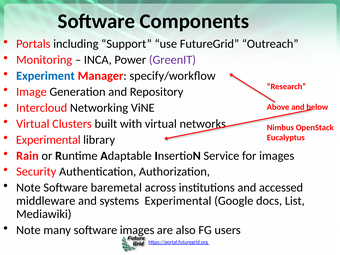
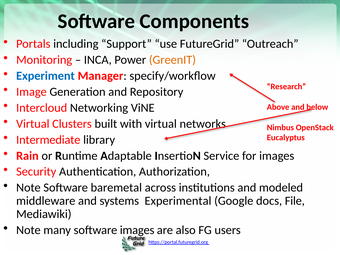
GreenIT colour: purple -> orange
Experimental at (48, 140): Experimental -> Intermediate
accessed: accessed -> modeled
List: List -> File
